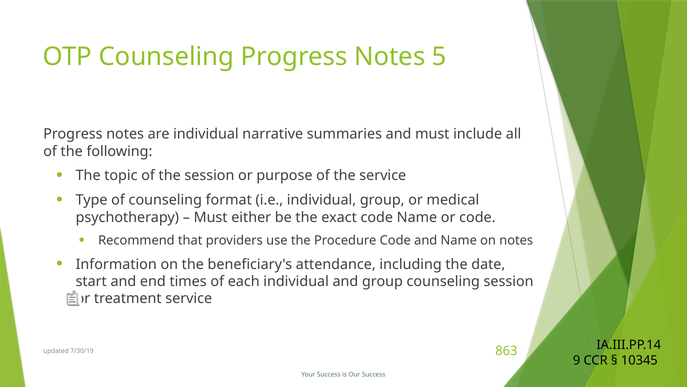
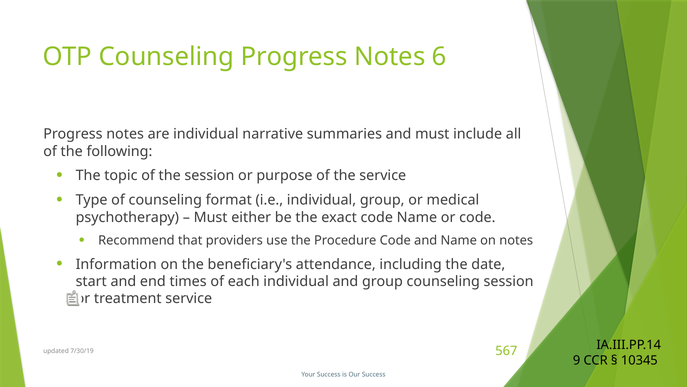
5: 5 -> 6
863: 863 -> 567
